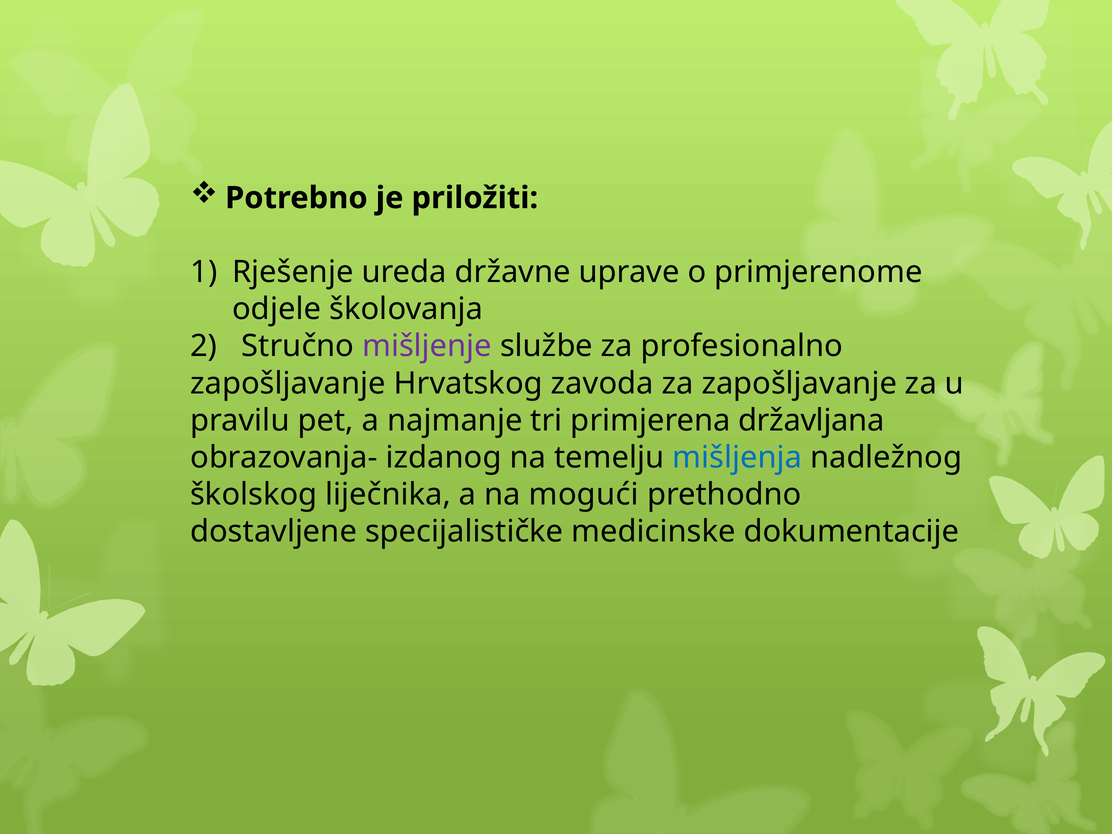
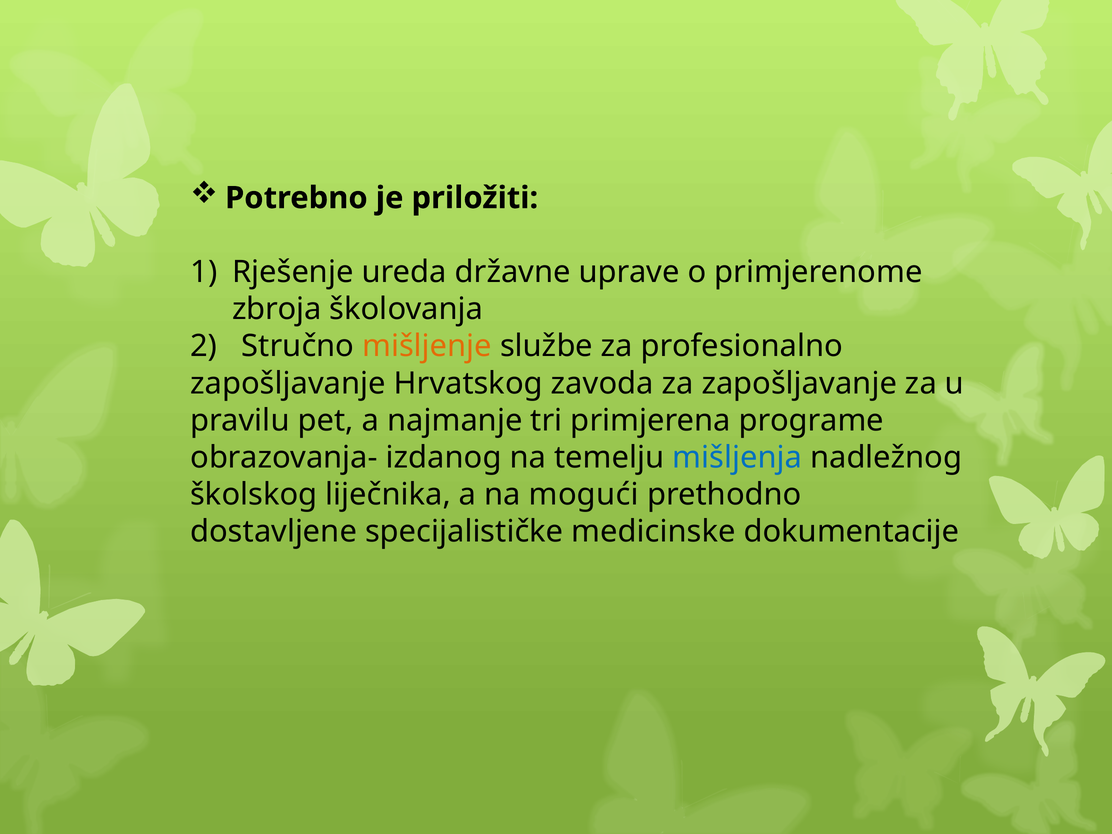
odjele: odjele -> zbroja
mišljenje colour: purple -> orange
državljana: državljana -> programe
